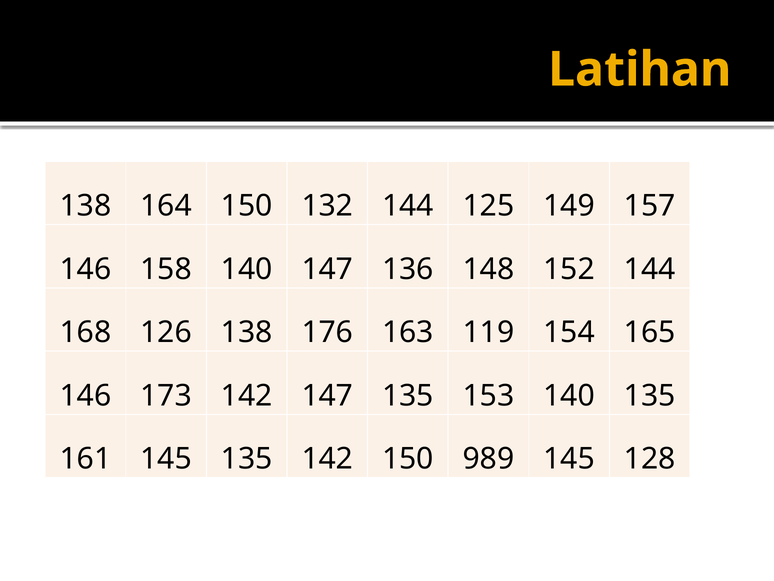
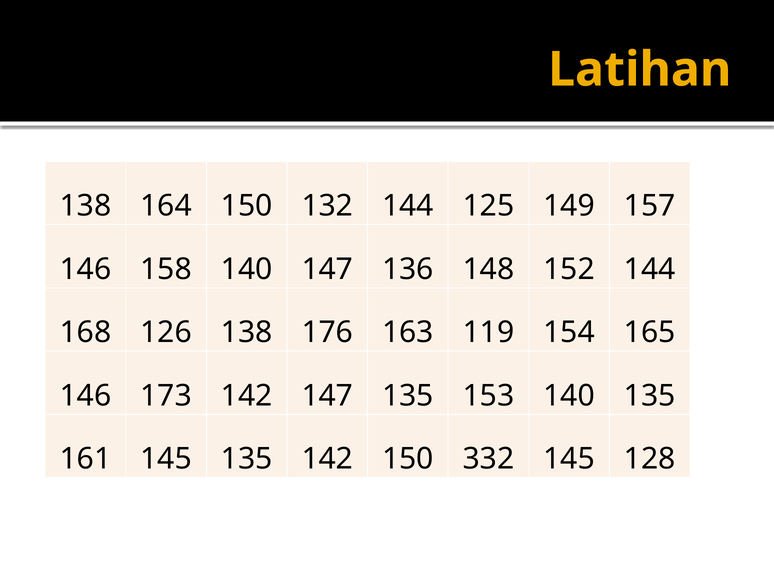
989: 989 -> 332
